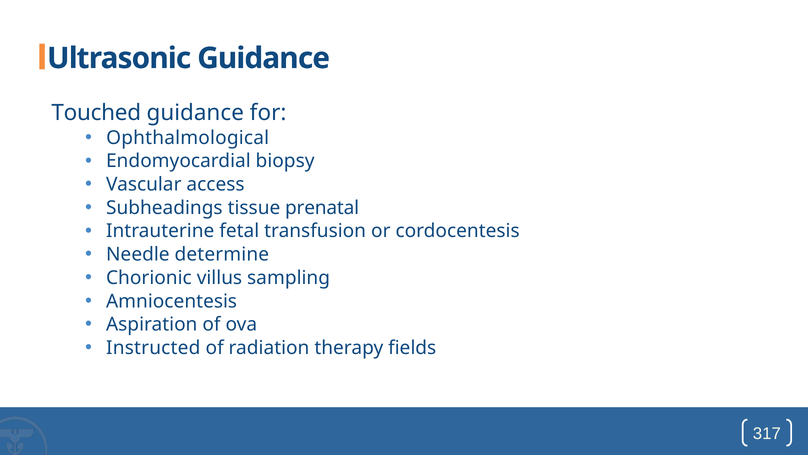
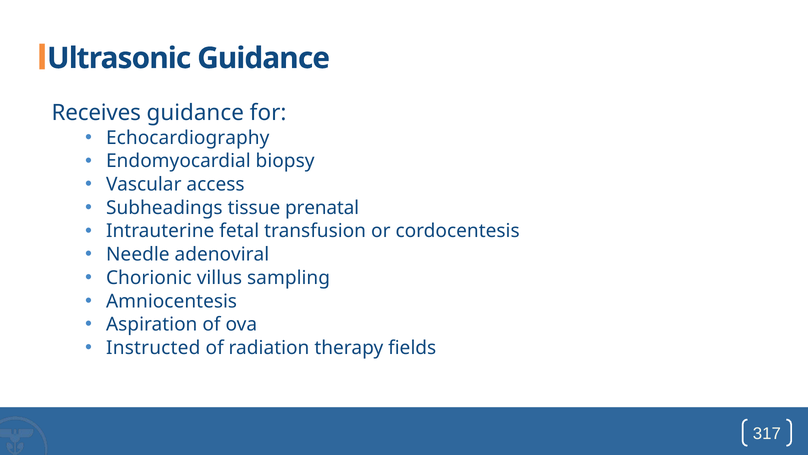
Touched: Touched -> Receives
Ophthalmological: Ophthalmological -> Echocardiography
determine: determine -> adenoviral
